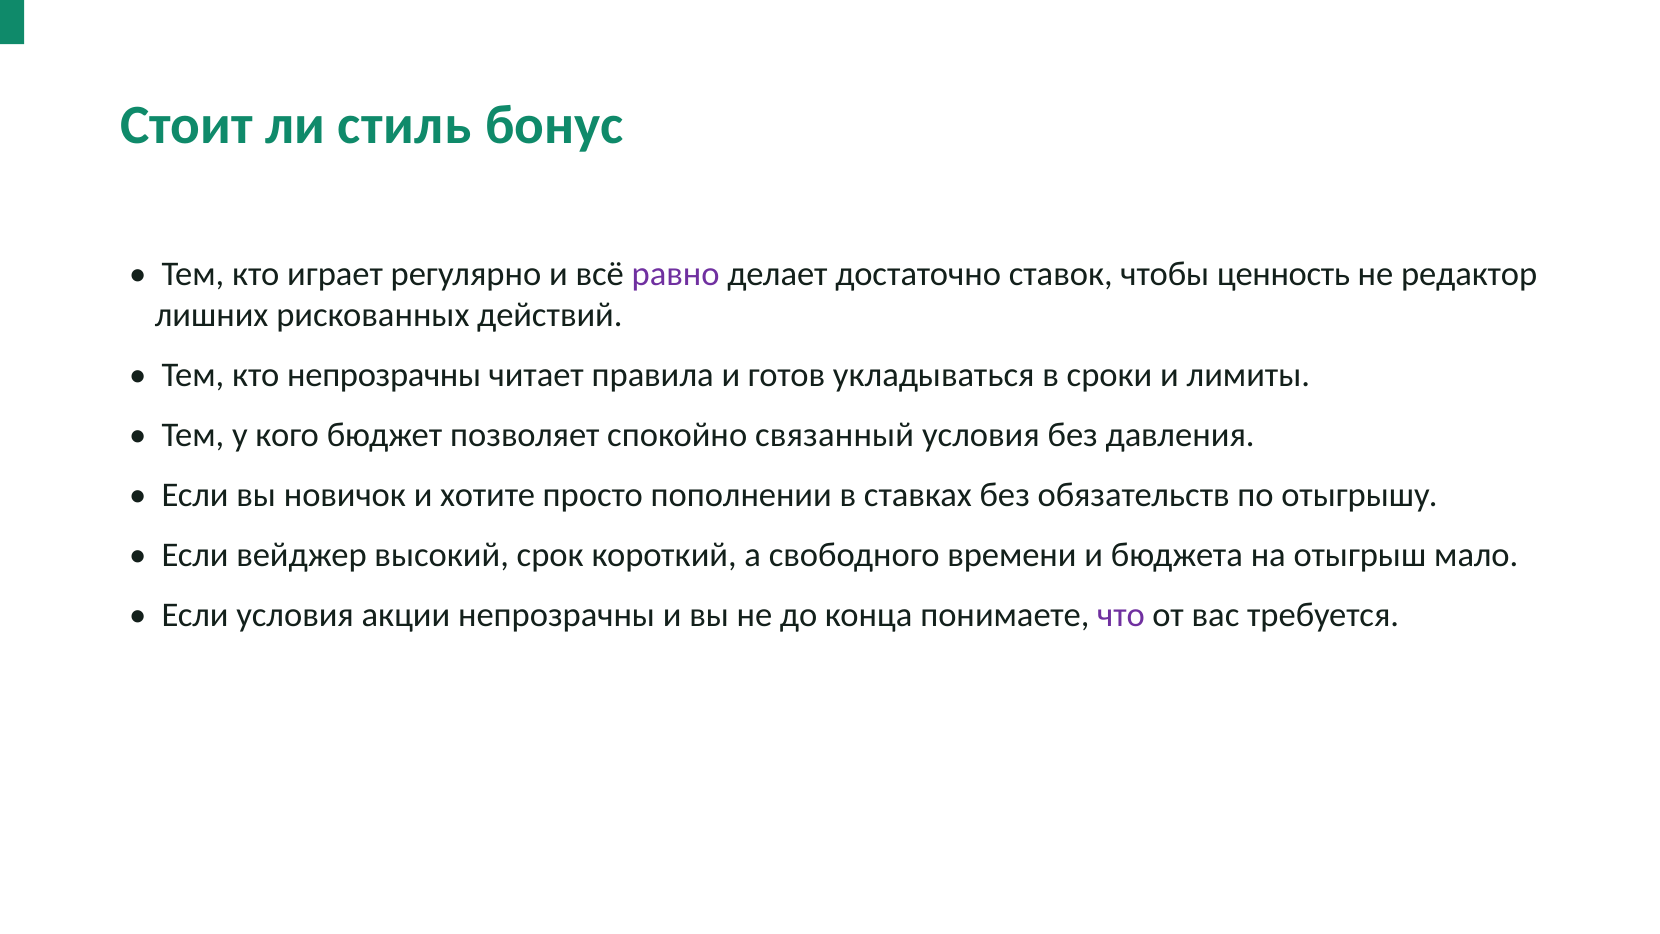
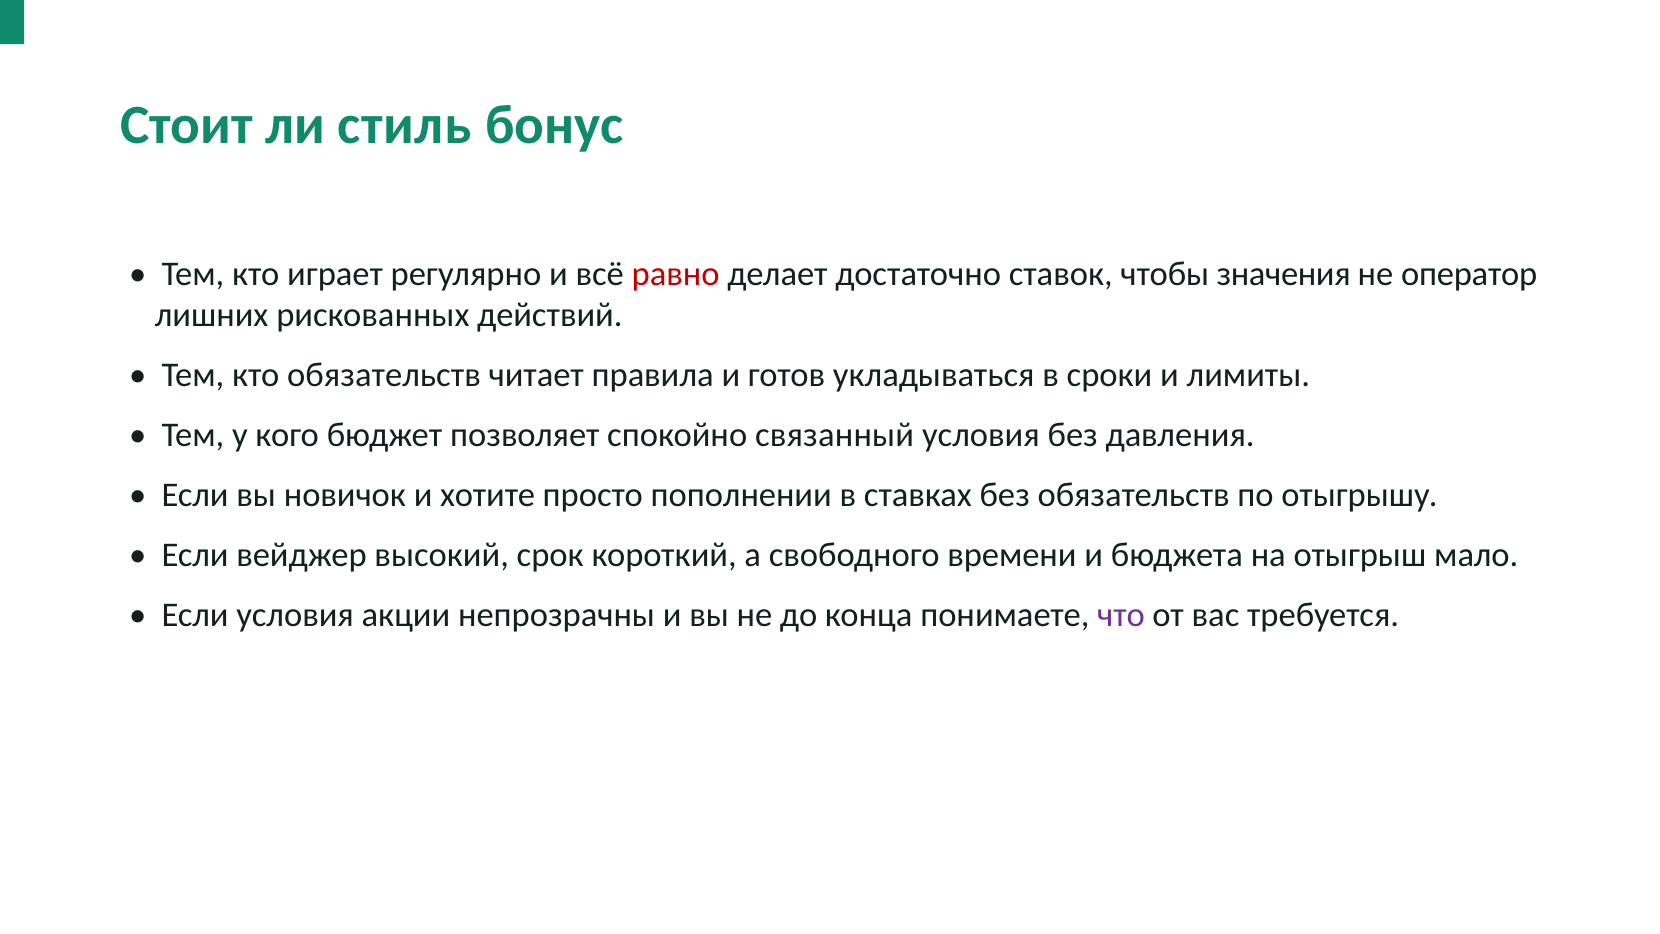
равно colour: purple -> red
ценность: ценность -> значения
редактор: редактор -> оператор
кто непрозрачны: непрозрачны -> обязательств
